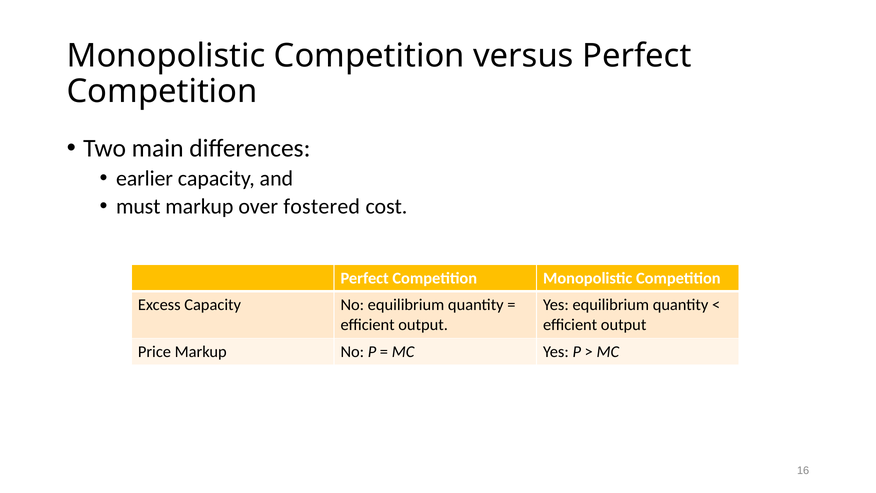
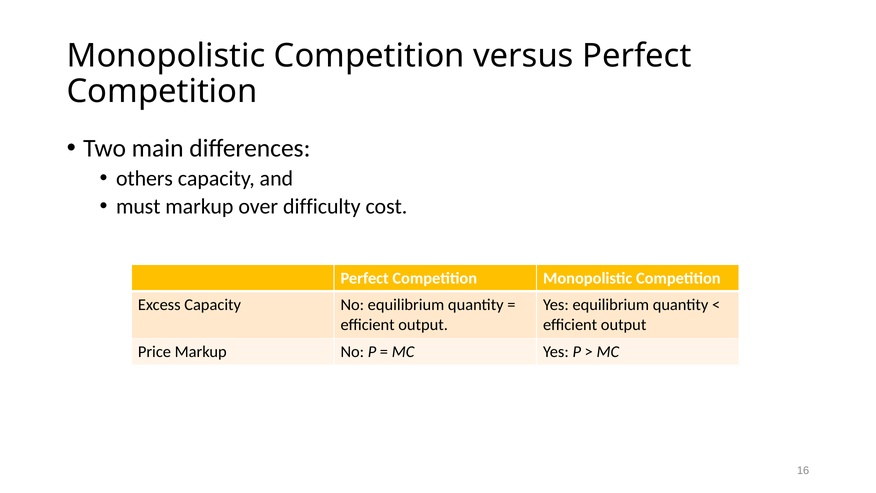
earlier: earlier -> others
fostered: fostered -> difficulty
